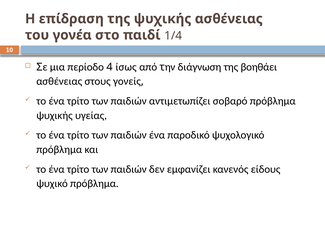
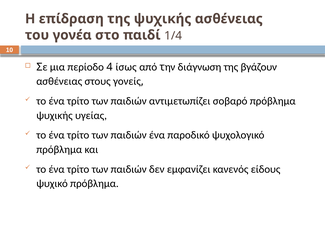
βοηθάει: βοηθάει -> βγάζουν
